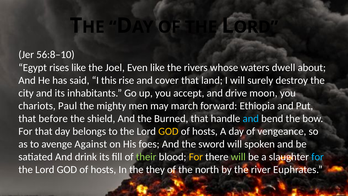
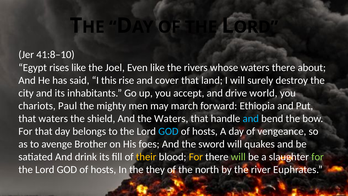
56:8–10: 56:8–10 -> 41:8–10
waters dwell: dwell -> there
moon: moon -> world
that before: before -> waters
the Burned: Burned -> Waters
GOD at (168, 131) colour: yellow -> light blue
Against: Against -> Brother
spoken: spoken -> quakes
their colour: light green -> yellow
for at (318, 157) colour: light blue -> light green
